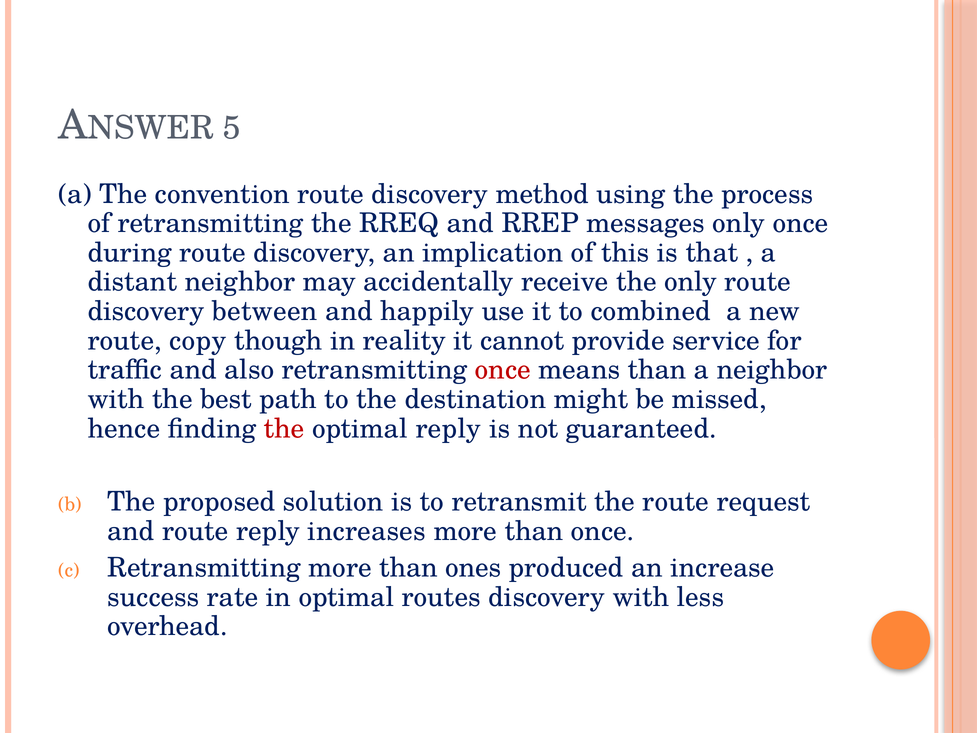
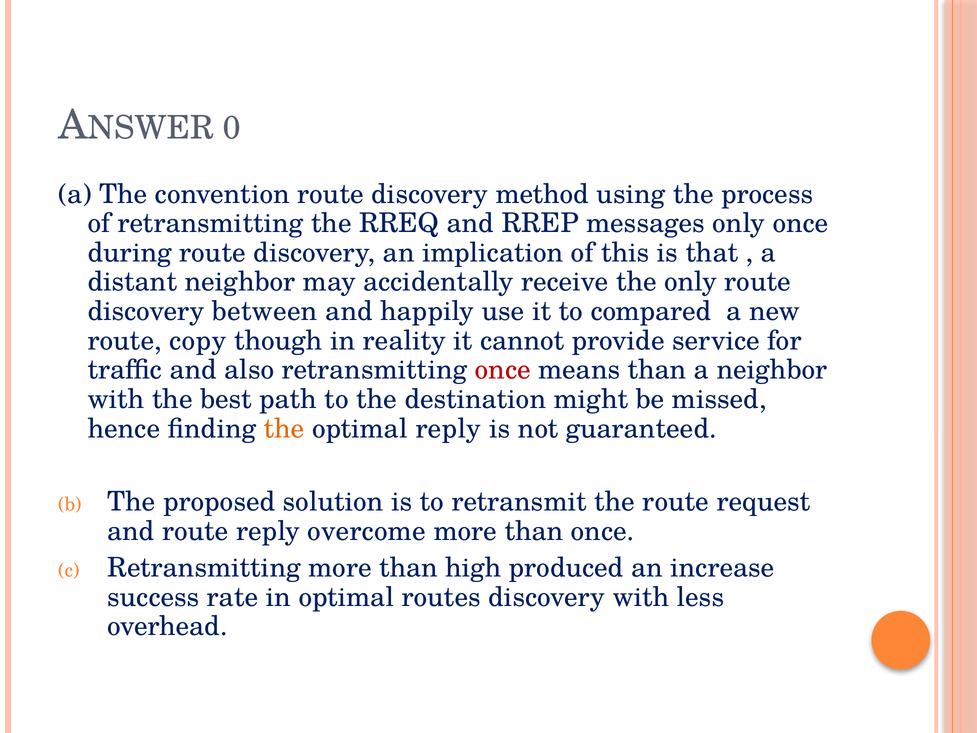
5: 5 -> 0
combined: combined -> compared
the at (284, 428) colour: red -> orange
increases: increases -> overcome
ones: ones -> high
